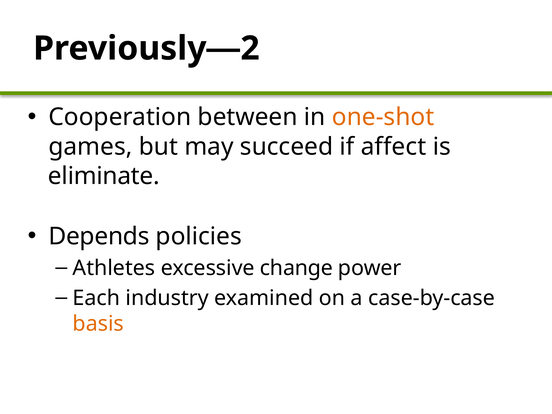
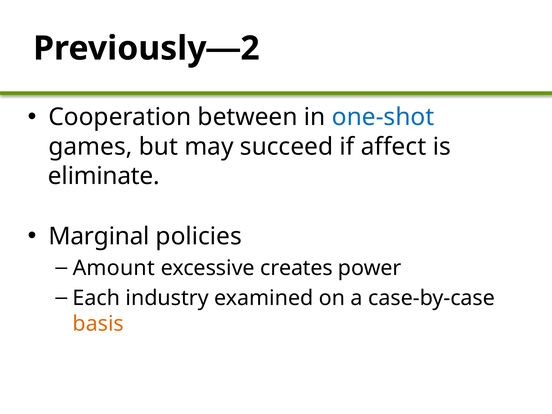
one-shot colour: orange -> blue
Depends: Depends -> Marginal
Athletes: Athletes -> Amount
change: change -> creates
